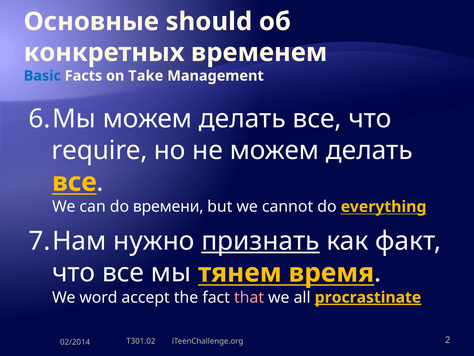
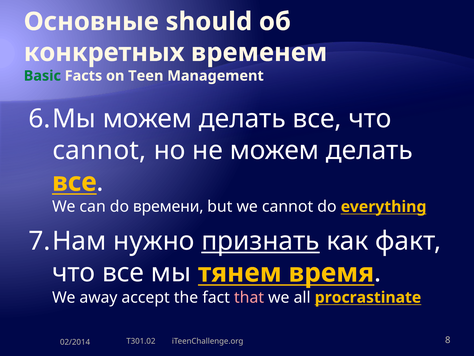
Basic colour: blue -> green
Take: Take -> Teen
require at (100, 150): require -> cannot
word: word -> away
procrastinate underline: present -> none
2: 2 -> 8
